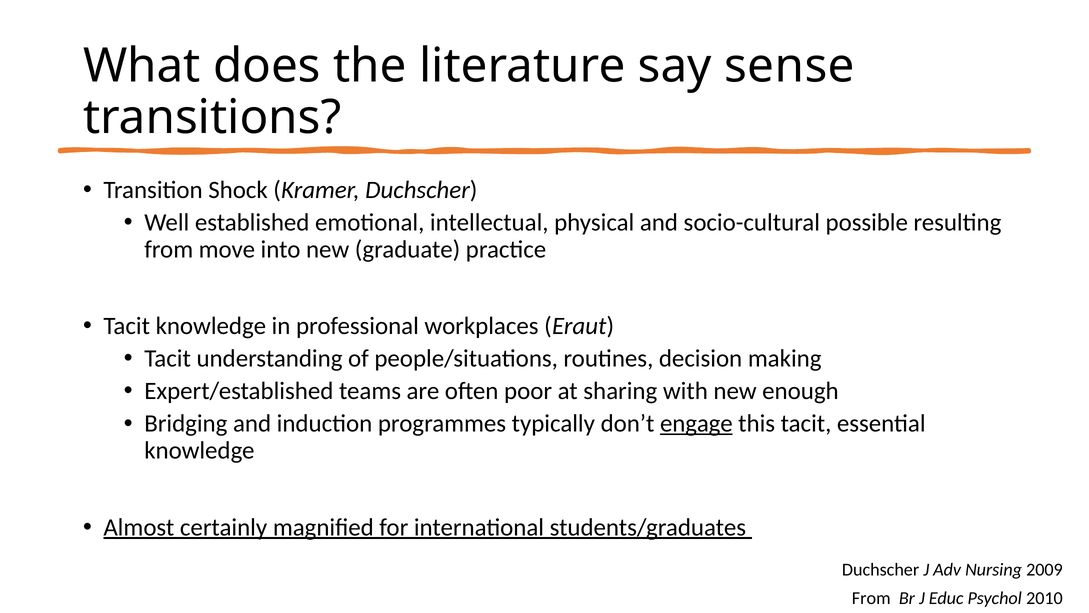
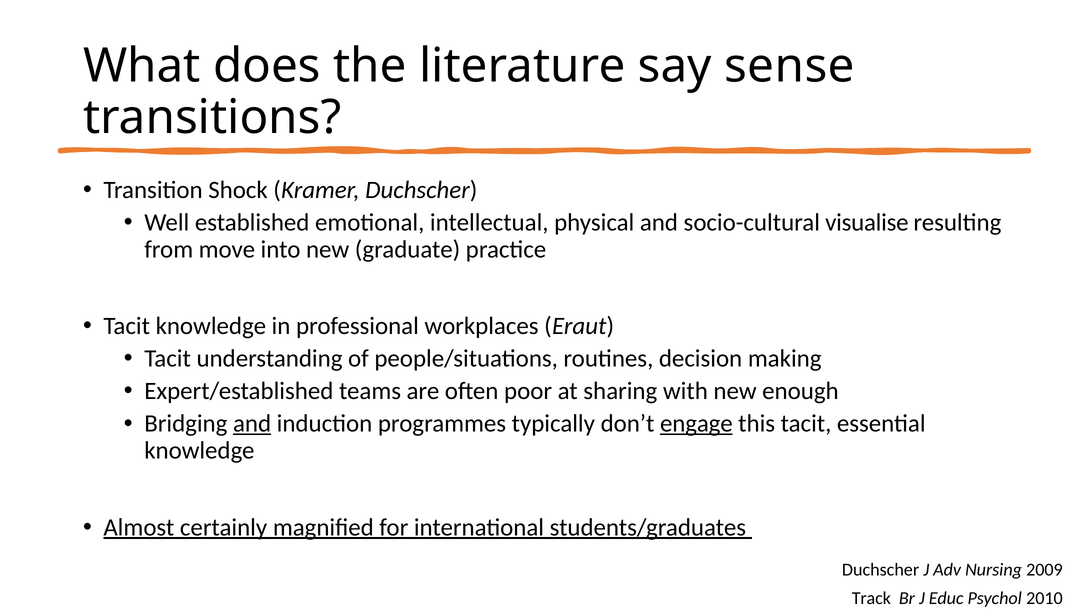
possible: possible -> visualise
and at (252, 423) underline: none -> present
From at (871, 598): From -> Track
